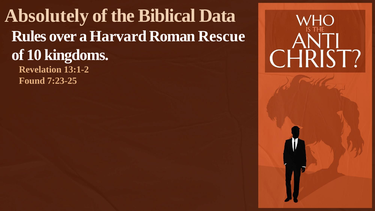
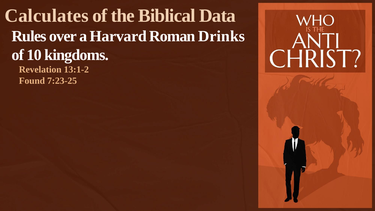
Absolutely: Absolutely -> Calculates
Rescue: Rescue -> Drinks
